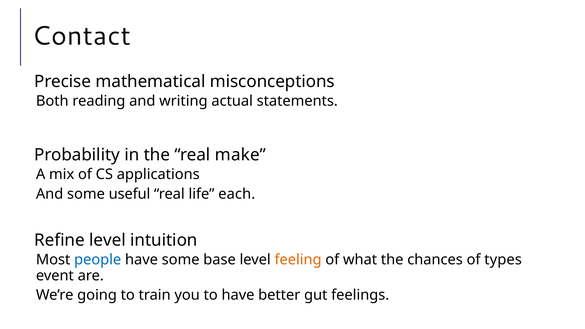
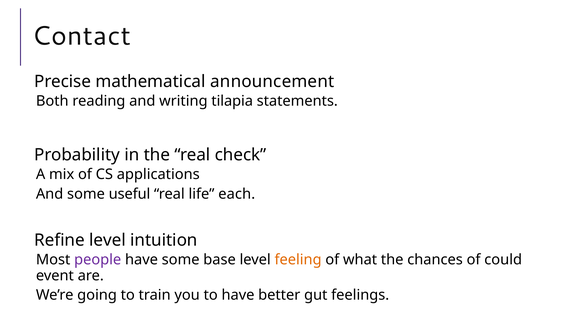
misconceptions: misconceptions -> announcement
actual: actual -> tilapia
make: make -> check
people colour: blue -> purple
types: types -> could
